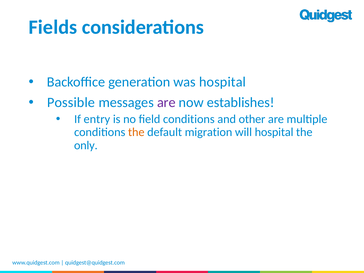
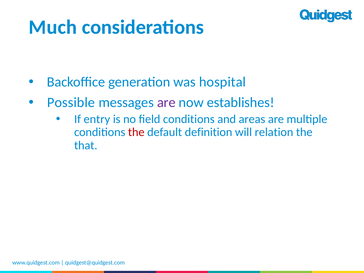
Fields: Fields -> Much
other: other -> areas
the at (136, 132) colour: orange -> red
migration: migration -> definition
will hospital: hospital -> relation
only: only -> that
